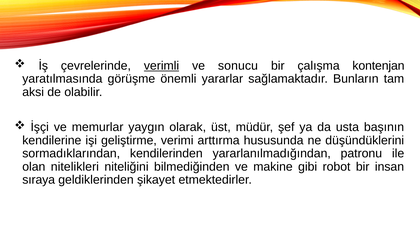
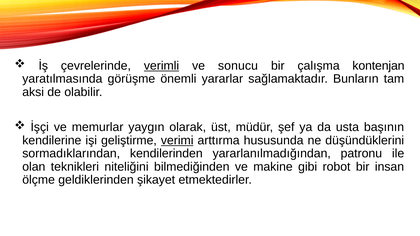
verimi underline: none -> present
nitelikleri: nitelikleri -> teknikleri
sıraya: sıraya -> ölçme
